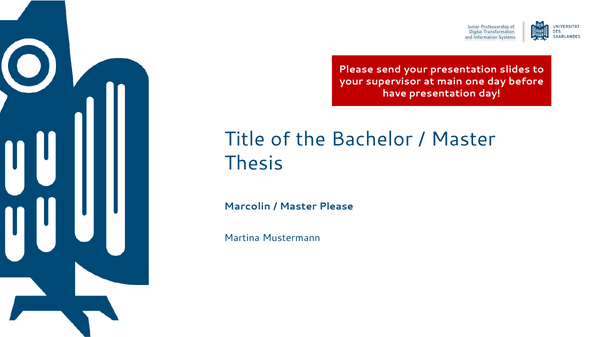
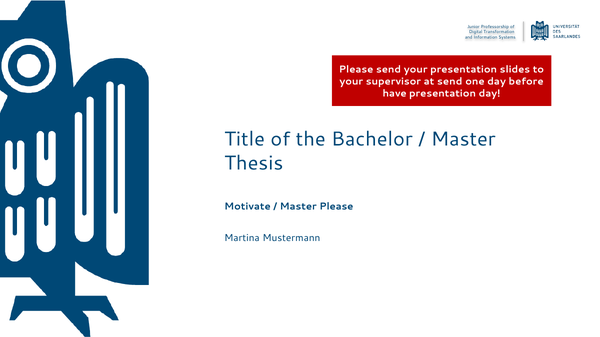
at main: main -> send
Marcolin: Marcolin -> Motivate
